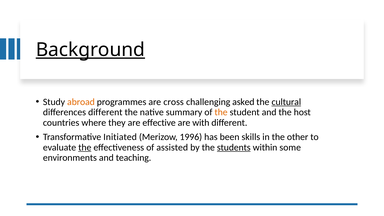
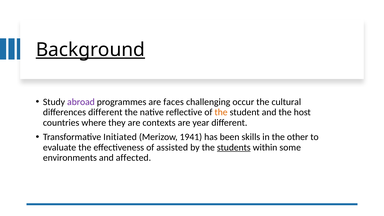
abroad colour: orange -> purple
cross: cross -> faces
asked: asked -> occur
cultural underline: present -> none
summary: summary -> reflective
effective: effective -> contexts
with: with -> year
1996: 1996 -> 1941
the at (85, 147) underline: present -> none
teaching: teaching -> affected
